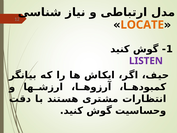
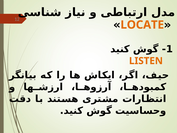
LISTEN colour: purple -> orange
